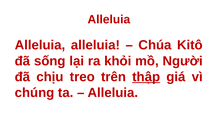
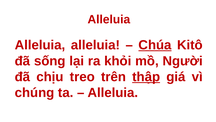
Chúa underline: none -> present
